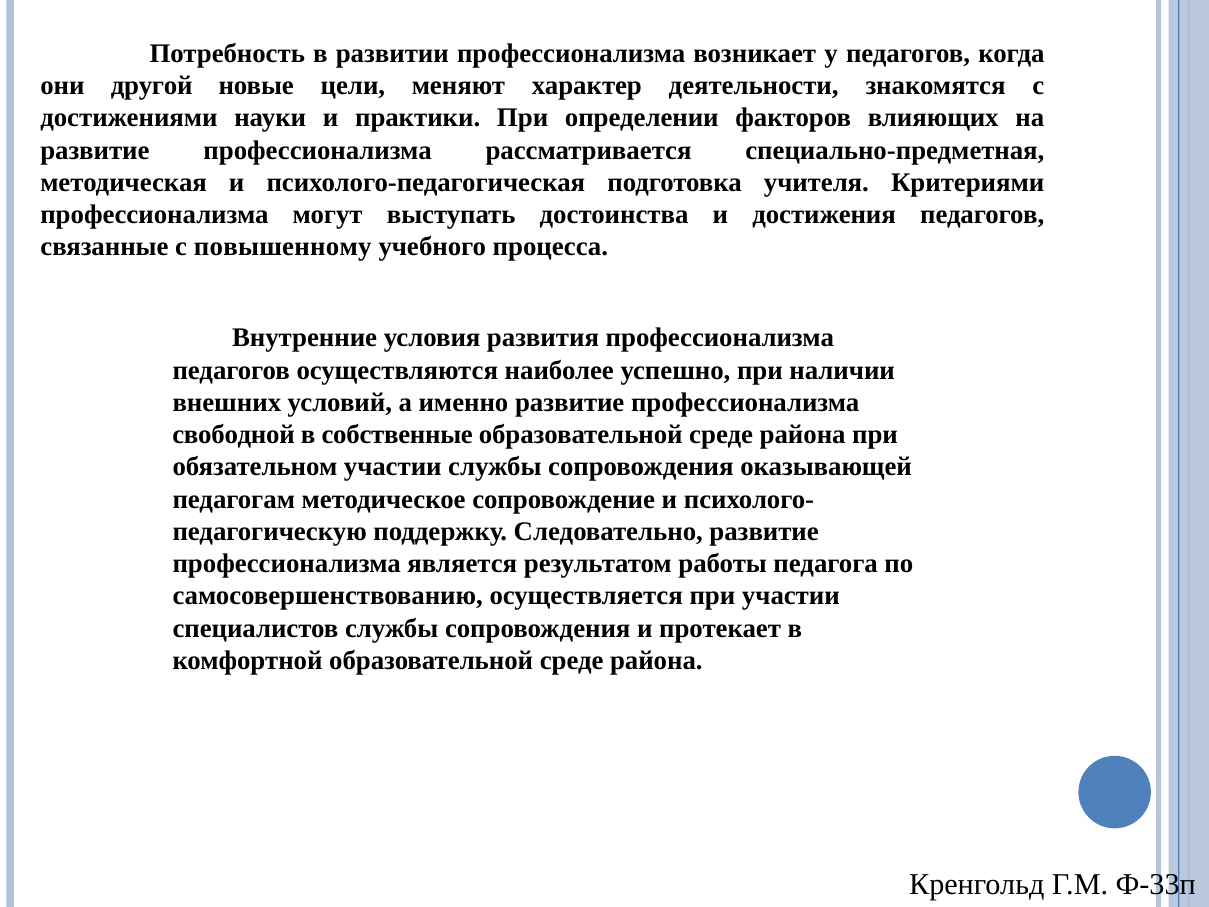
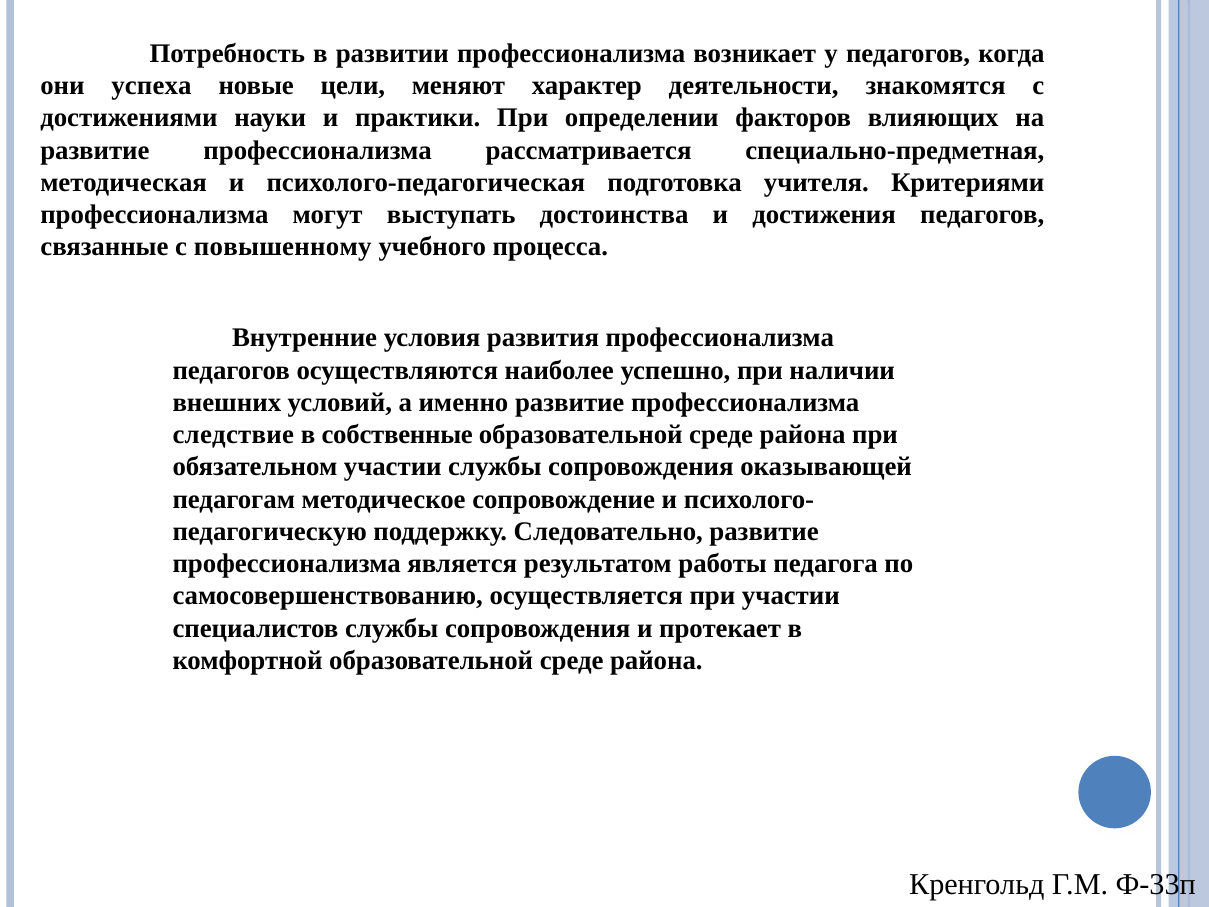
другой: другой -> успеха
свободной: свободной -> следствие
